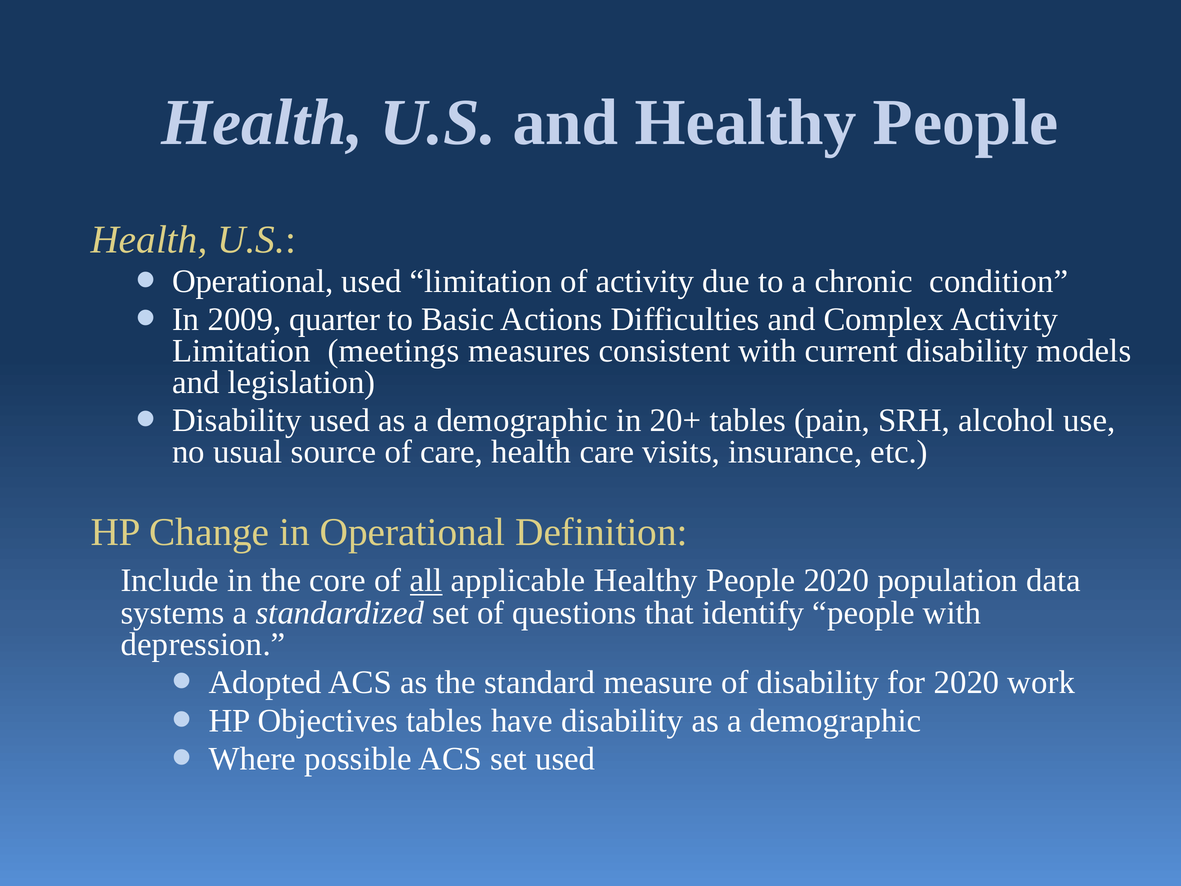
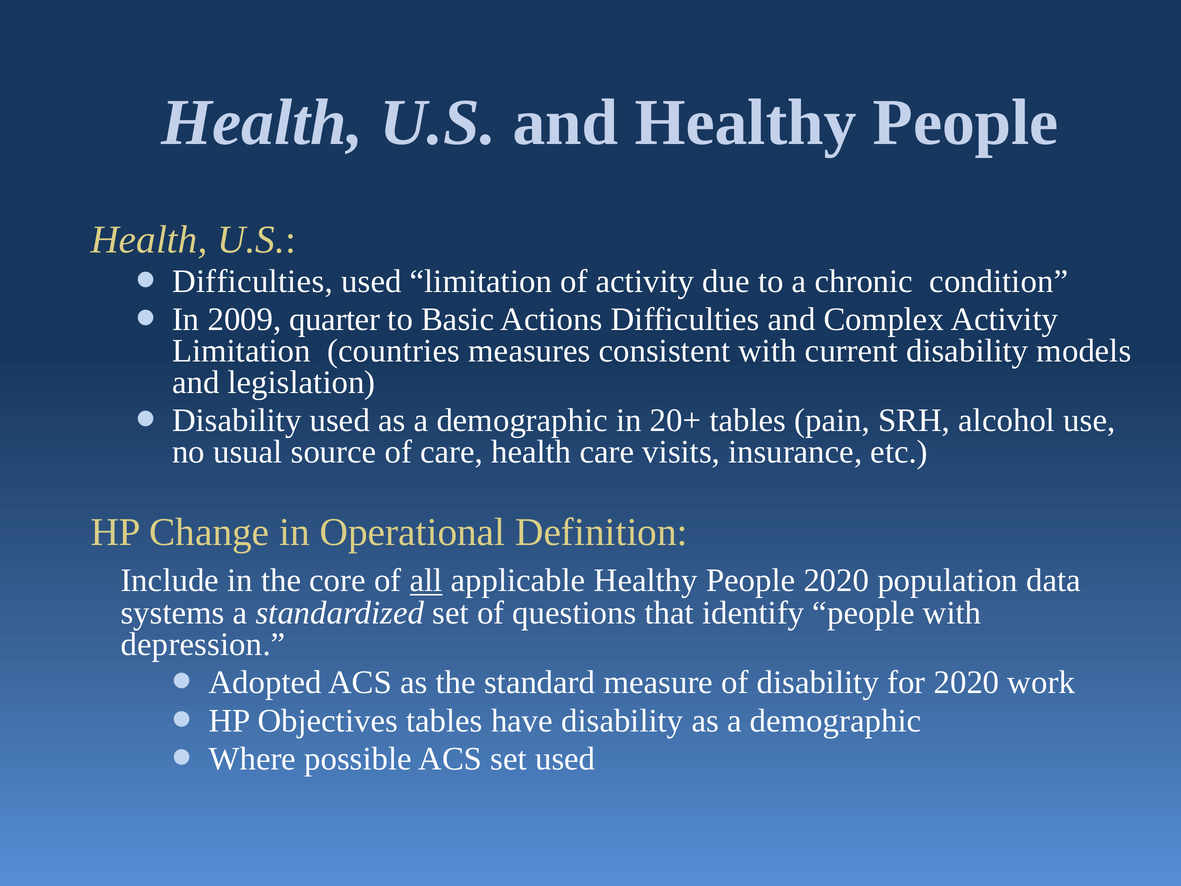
Operational at (253, 281): Operational -> Difficulties
meetings: meetings -> countries
